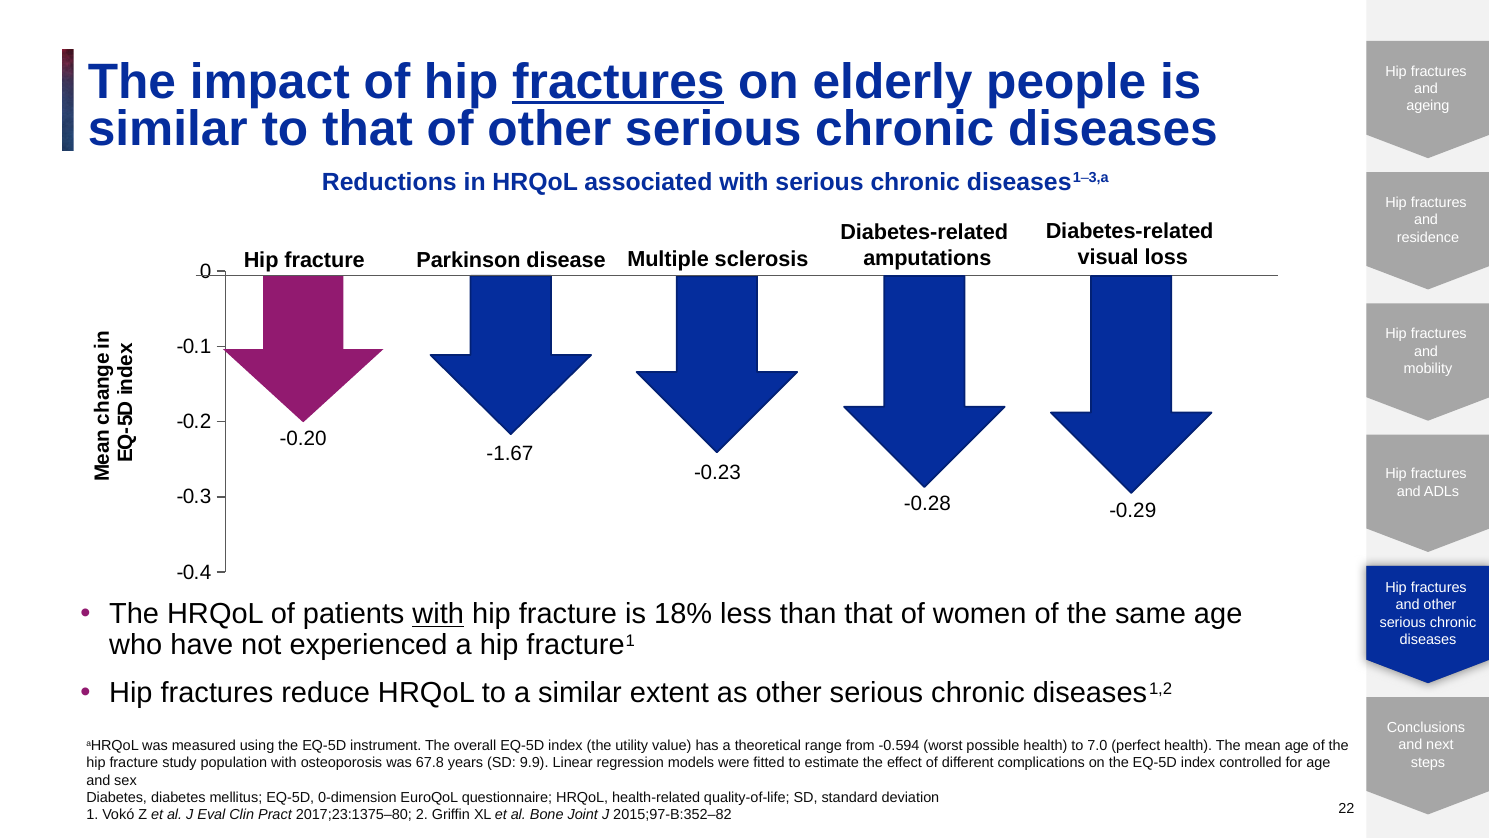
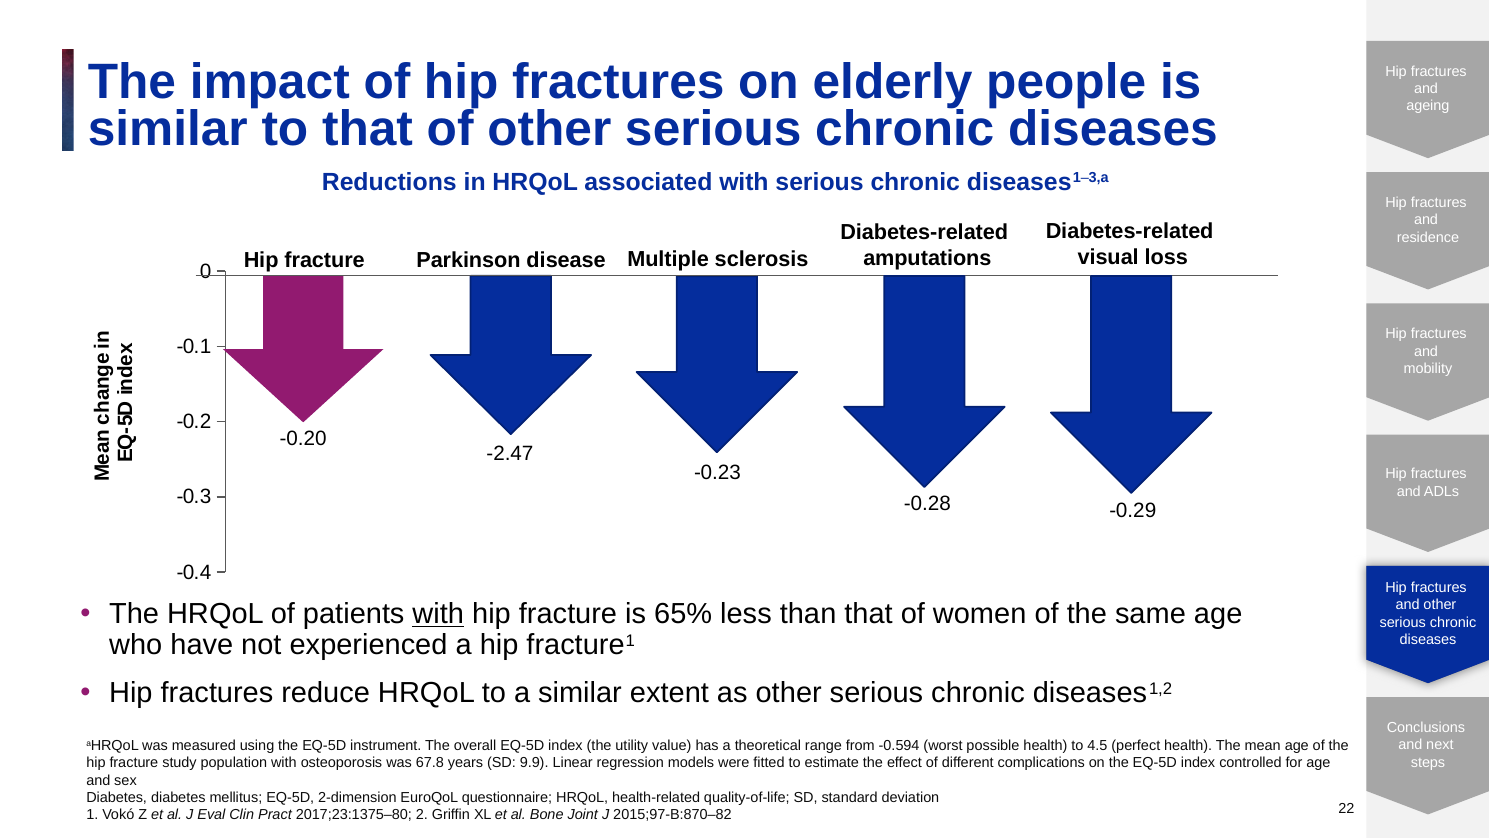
fractures at (618, 82) underline: present -> none
-1.67: -1.67 -> -2.47
18%: 18% -> 65%
7.0: 7.0 -> 4.5
0-dimension: 0-dimension -> 2-dimension
2015;97-B:352–82: 2015;97-B:352–82 -> 2015;97-B:870–82
